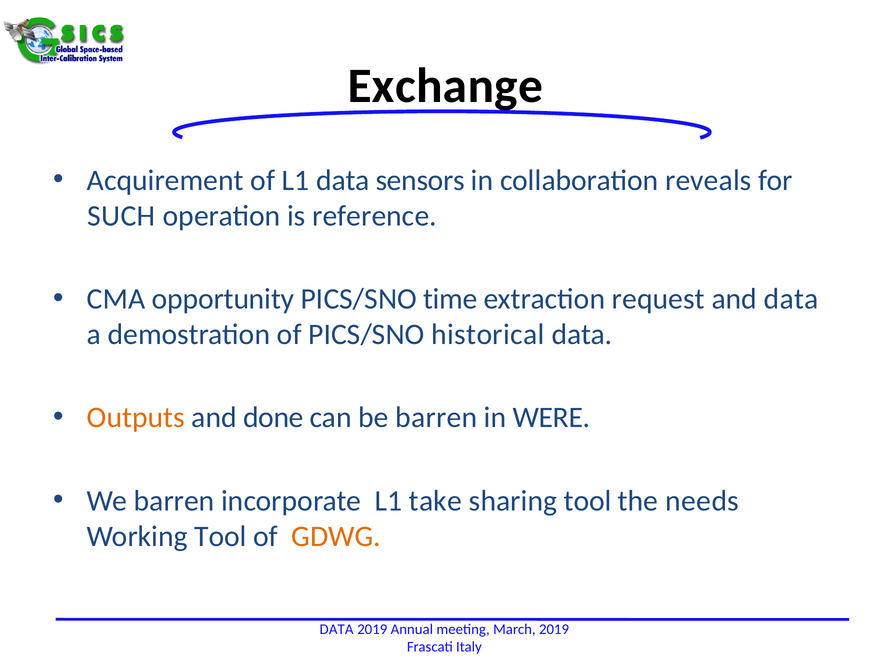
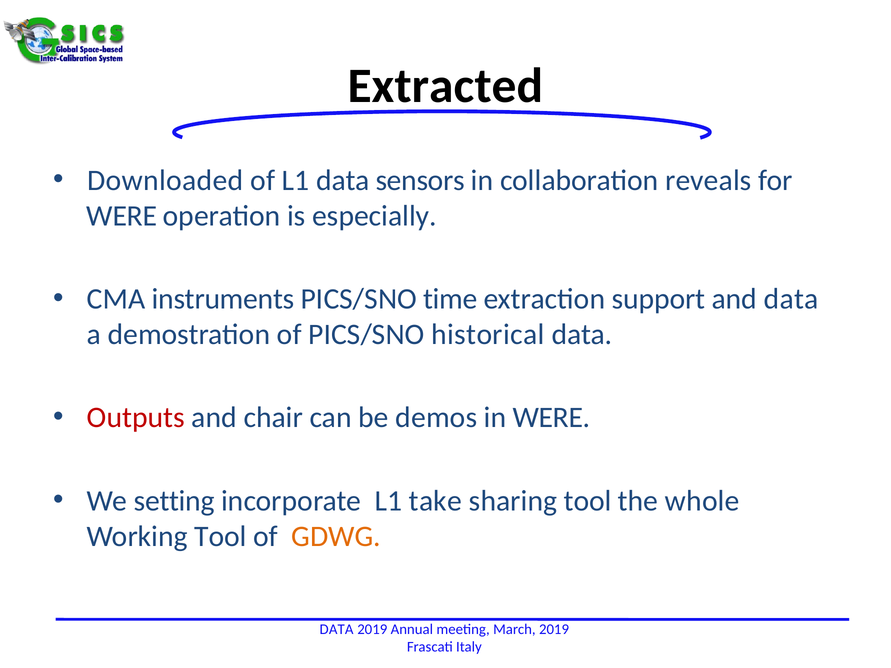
Exchange: Exchange -> Extracted
Acquirement: Acquirement -> Downloaded
SUCH at (121, 216): SUCH -> WERE
reference: reference -> especially
opportunity: opportunity -> instruments
request: request -> support
Outputs colour: orange -> red
done: done -> chair
be barren: barren -> demos
We barren: barren -> setting
needs: needs -> whole
